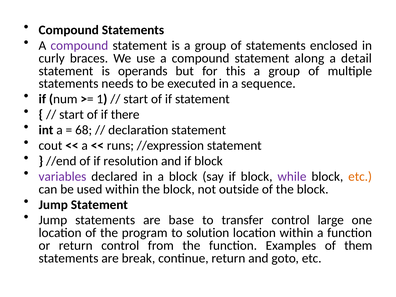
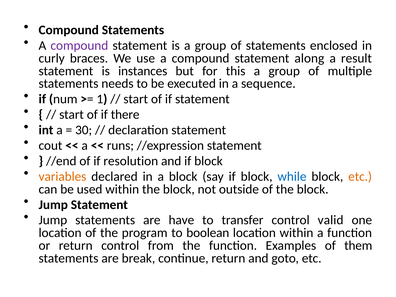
detail: detail -> result
operands: operands -> instances
68: 68 -> 30
variables colour: purple -> orange
while colour: purple -> blue
base: base -> have
large: large -> valid
solution: solution -> boolean
